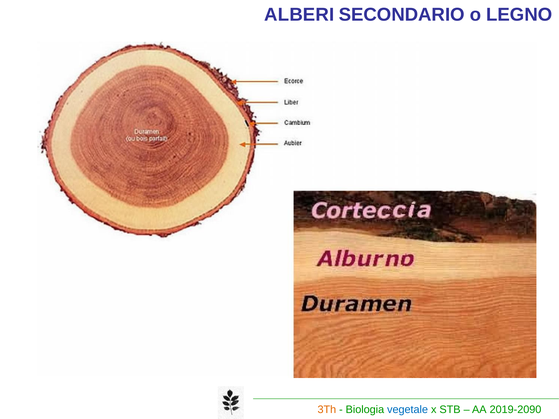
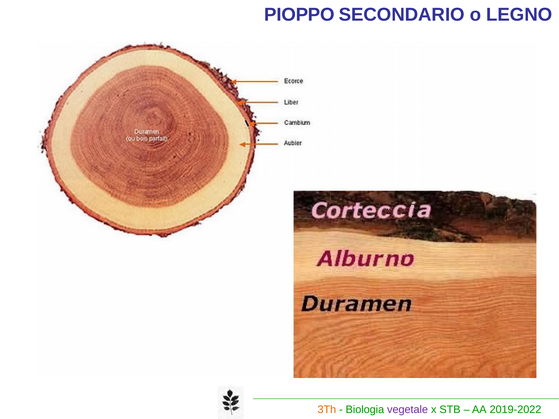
ALBERI: ALBERI -> PIOPPO
vegetale colour: blue -> purple
2019-2090: 2019-2090 -> 2019-2022
